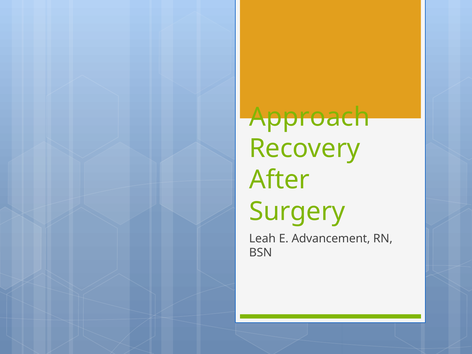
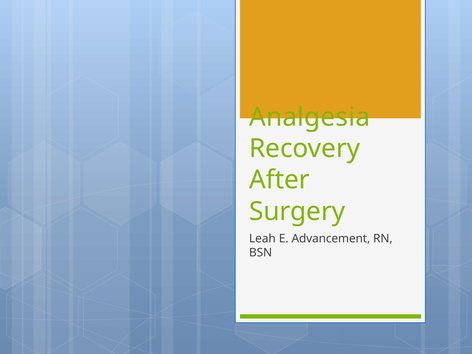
Approach: Approach -> Analgesia
